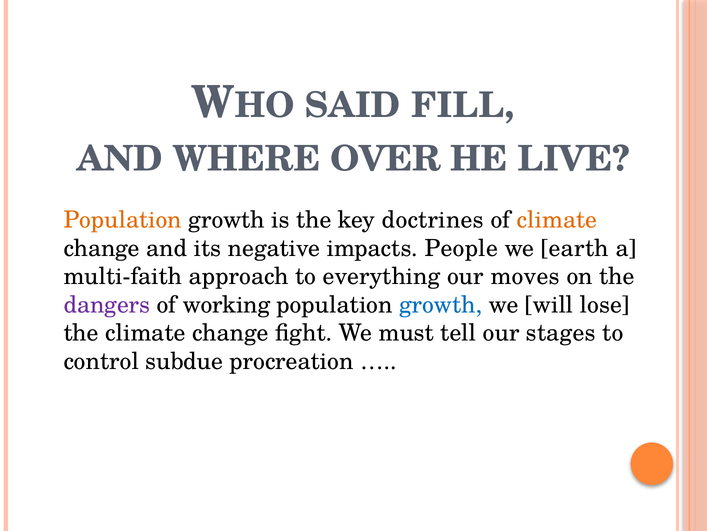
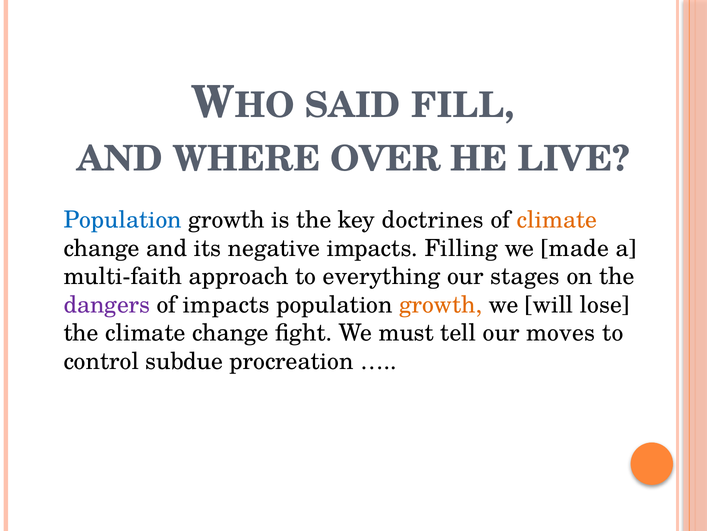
Population at (123, 220) colour: orange -> blue
People: People -> Filling
earth: earth -> made
moves: moves -> stages
of working: working -> impacts
growth at (441, 304) colour: blue -> orange
stages: stages -> moves
